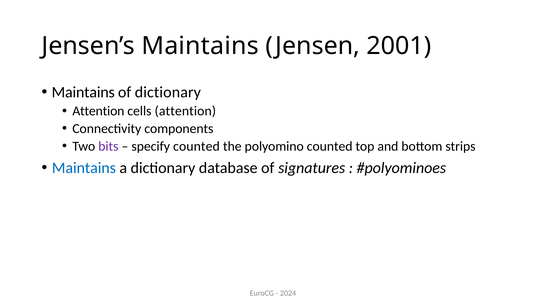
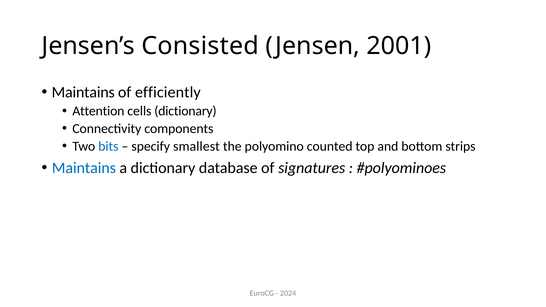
Jensen’s Maintains: Maintains -> Consisted
of dictionary: dictionary -> efficiently
cells attention: attention -> dictionary
bits colour: purple -> blue
specify counted: counted -> smallest
